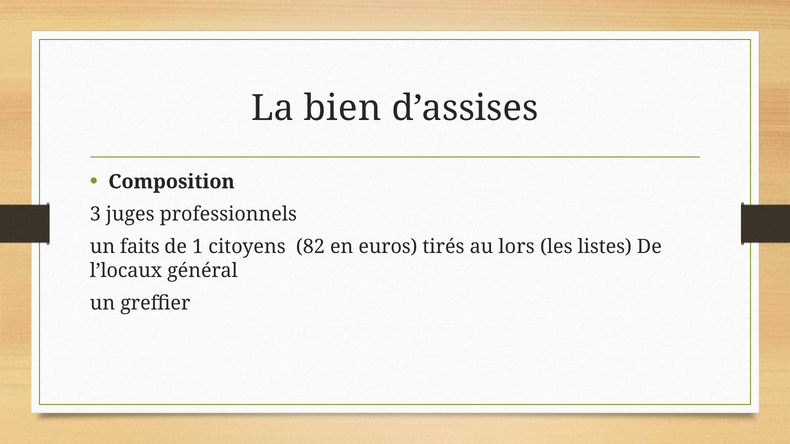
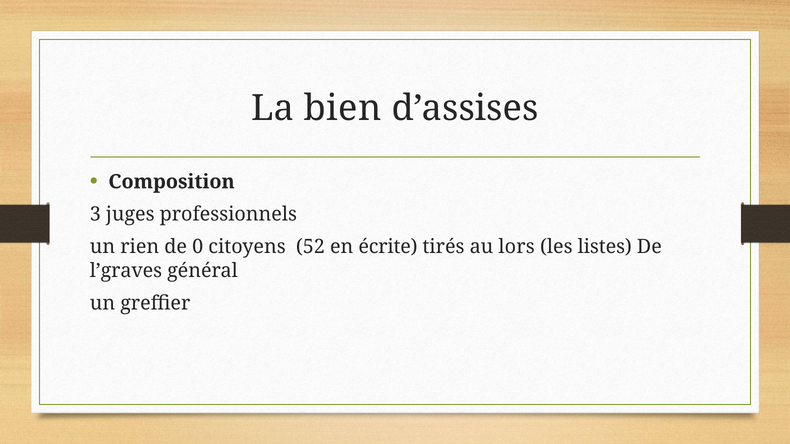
faits: faits -> rien
1: 1 -> 0
82: 82 -> 52
euros: euros -> écrite
l’locaux: l’locaux -> l’graves
